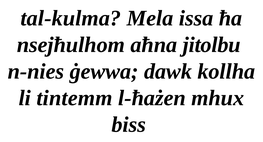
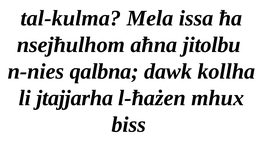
ġewwa: ġewwa -> qalbna
tintemm: tintemm -> jtajjarha
